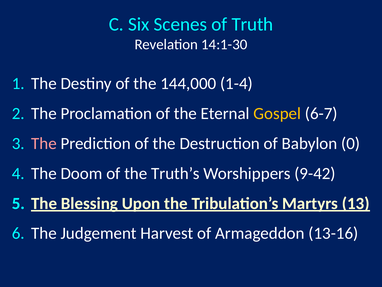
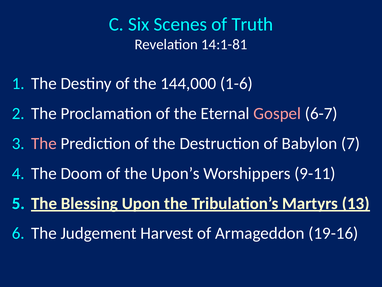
14:1-30: 14:1-30 -> 14:1-81
1-4: 1-4 -> 1-6
Gospel colour: yellow -> pink
0: 0 -> 7
Truth’s: Truth’s -> Upon’s
9-42: 9-42 -> 9-11
13-16: 13-16 -> 19-16
